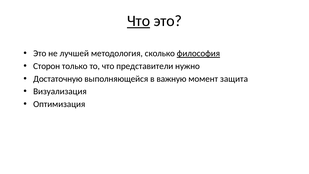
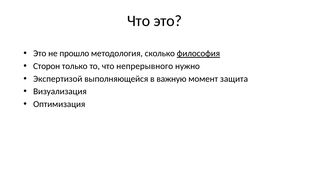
Что at (139, 21) underline: present -> none
лучшей: лучшей -> прошло
представители: представители -> непрерывного
Достаточную: Достаточную -> Экспертизой
